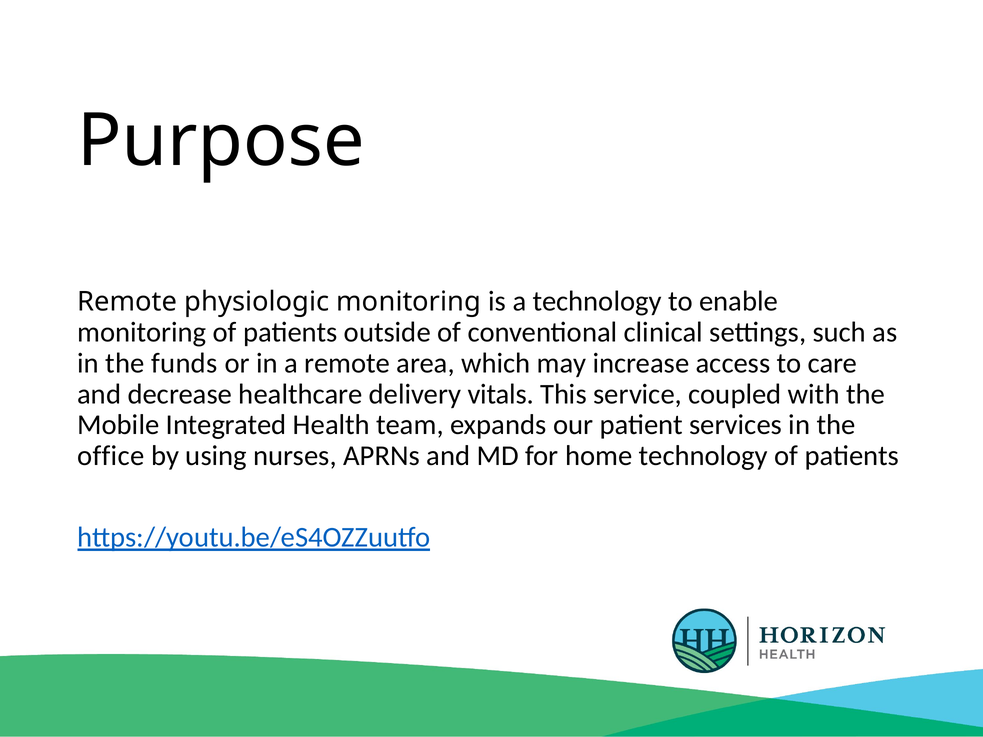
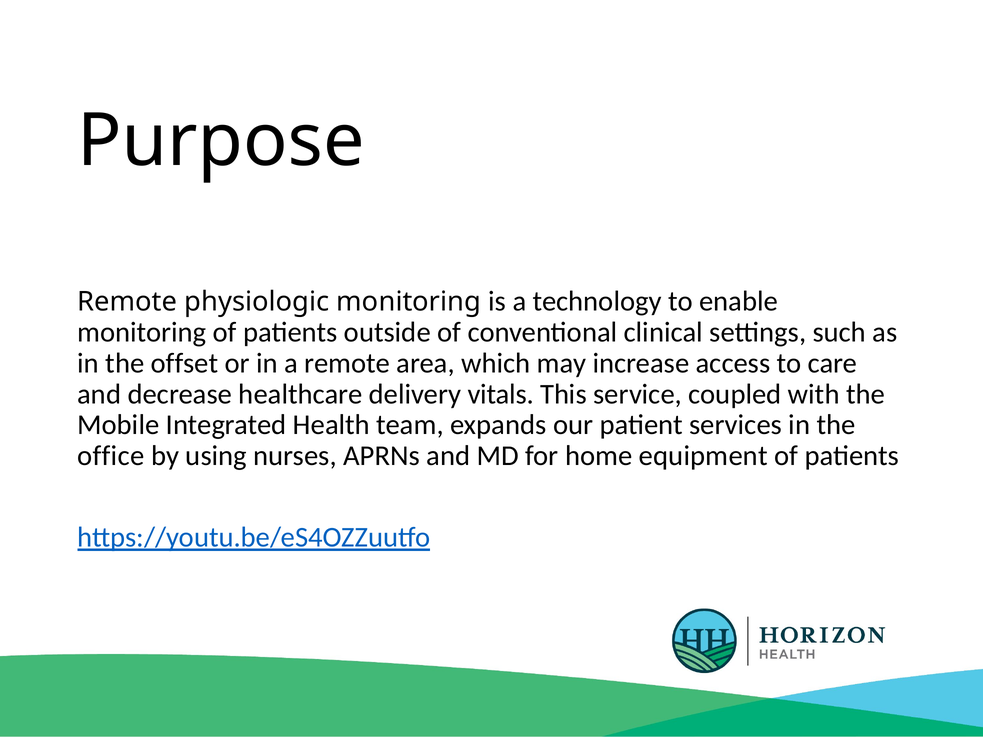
funds: funds -> offset
home technology: technology -> equipment
